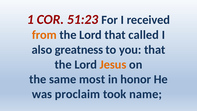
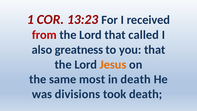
51:23: 51:23 -> 13:23
from colour: orange -> red
in honor: honor -> death
proclaim: proclaim -> divisions
took name: name -> death
